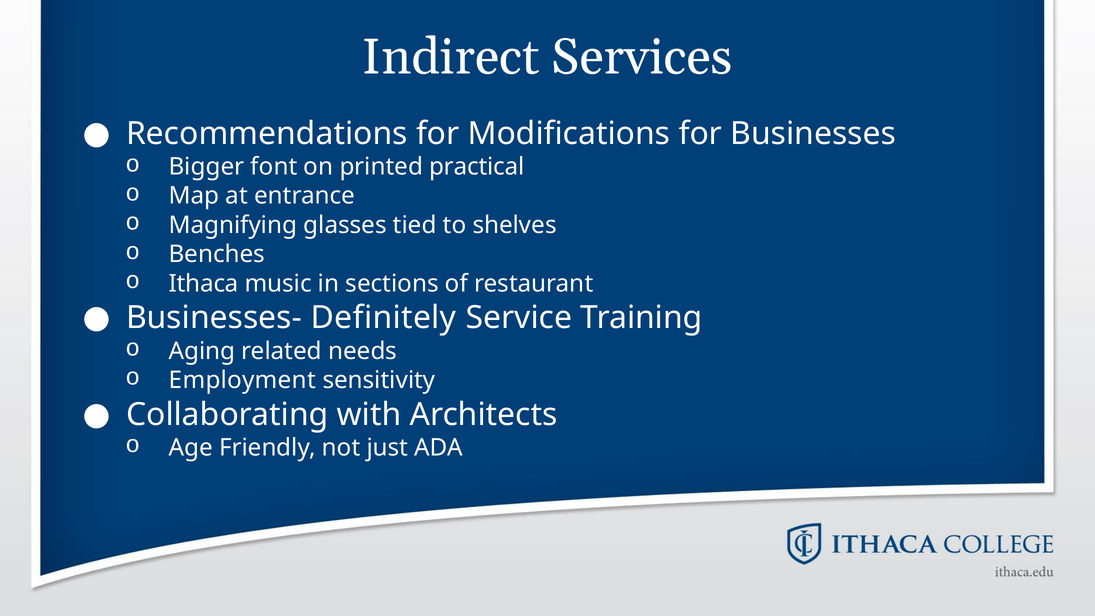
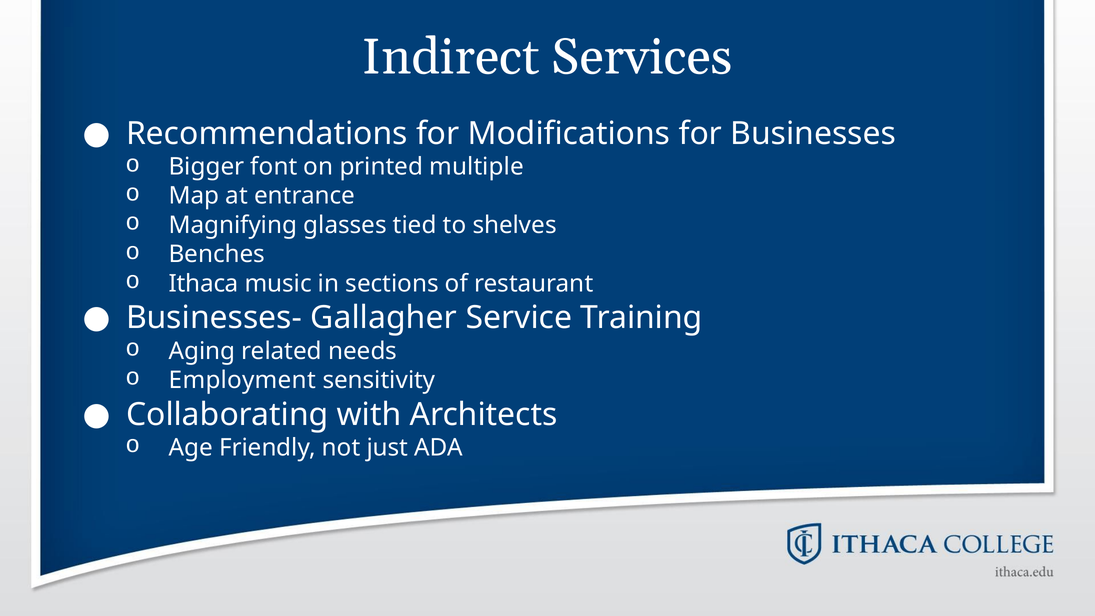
practical: practical -> multiple
Definitely: Definitely -> Gallagher
